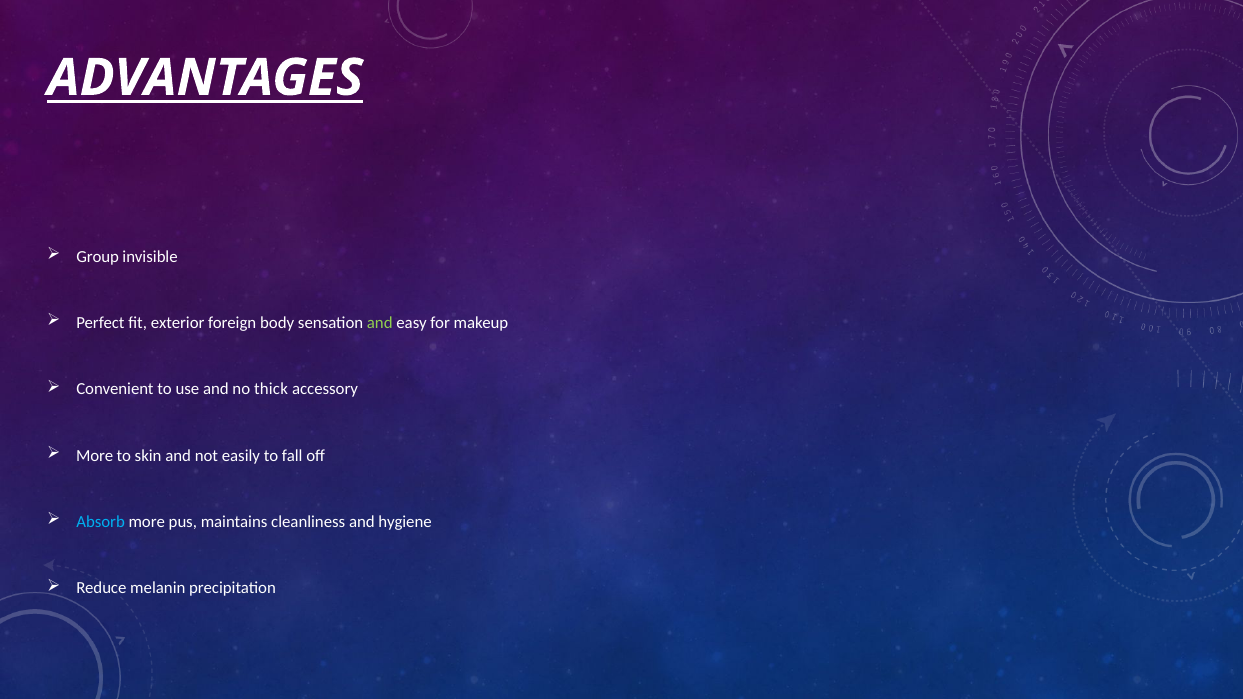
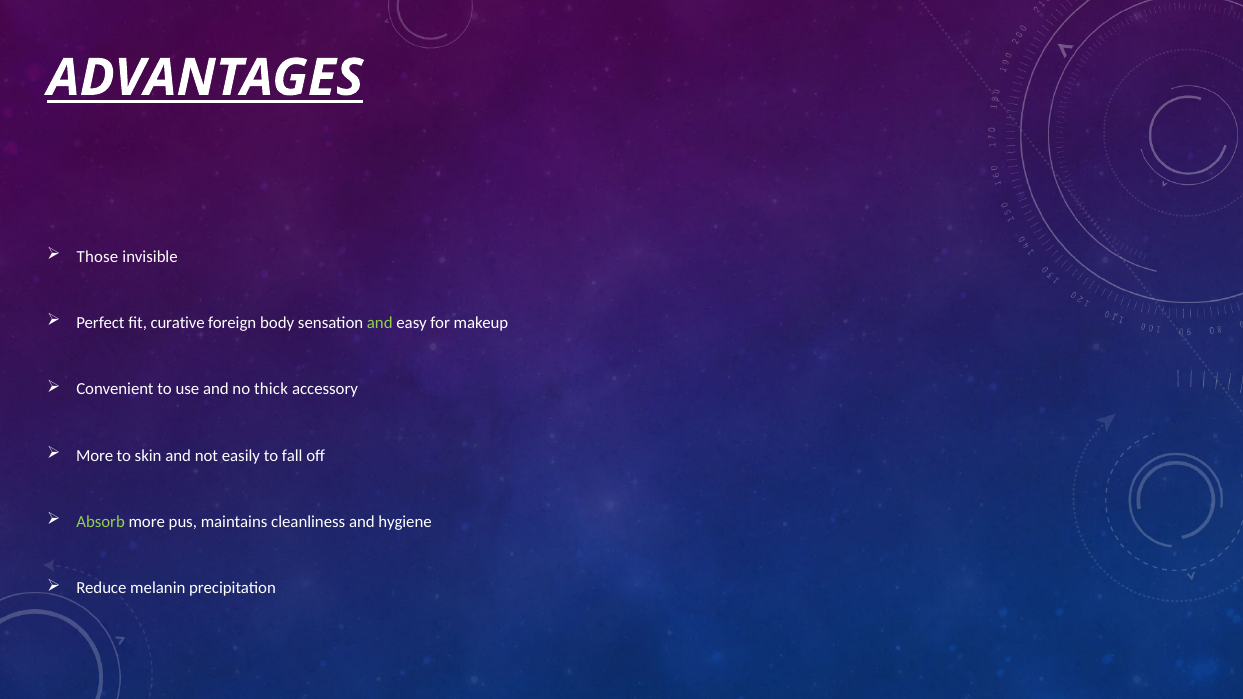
Group: Group -> Those
exterior: exterior -> curative
Absorb colour: light blue -> light green
